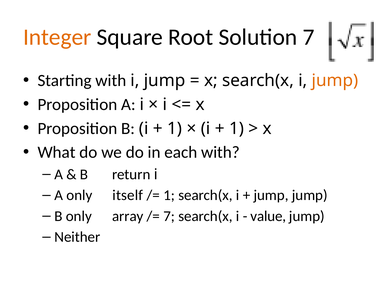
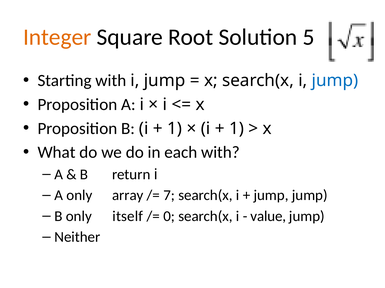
Solution 7: 7 -> 5
jump at (335, 81) colour: orange -> blue
itself: itself -> array
1 at (169, 196): 1 -> 7
array: array -> itself
7 at (169, 217): 7 -> 0
